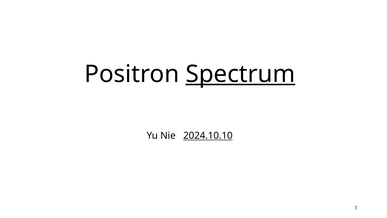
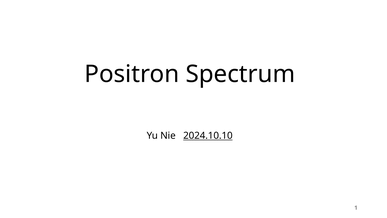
Spectrum underline: present -> none
